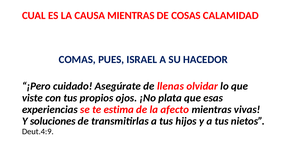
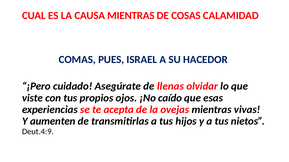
plata: plata -> caído
estima: estima -> acepta
afecto: afecto -> ovejas
soluciones: soluciones -> aumenten
